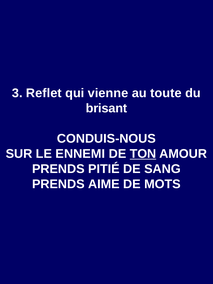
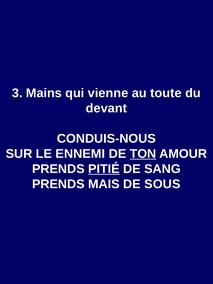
Reflet: Reflet -> Mains
brisant: brisant -> devant
PITIÉ underline: none -> present
AIME: AIME -> MAIS
MOTS: MOTS -> SOUS
